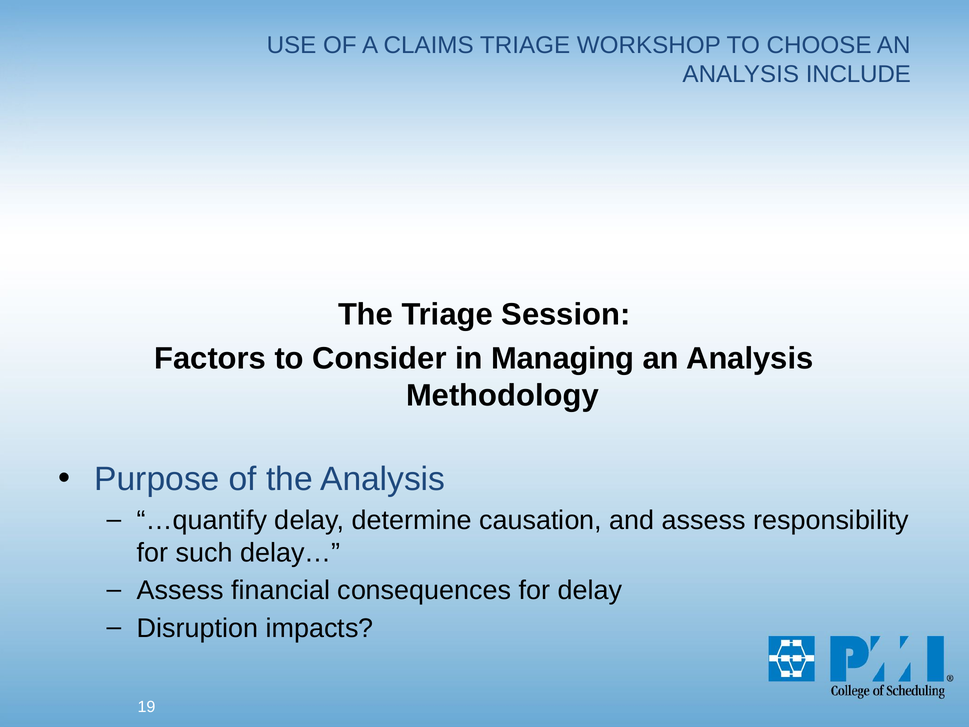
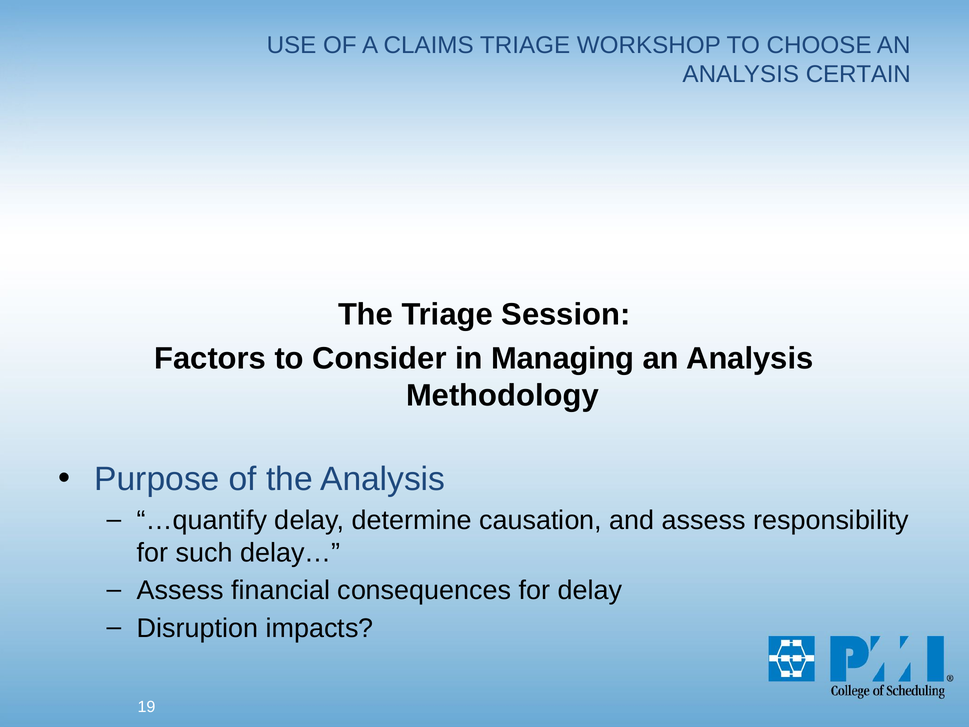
INCLUDE: INCLUDE -> CERTAIN
